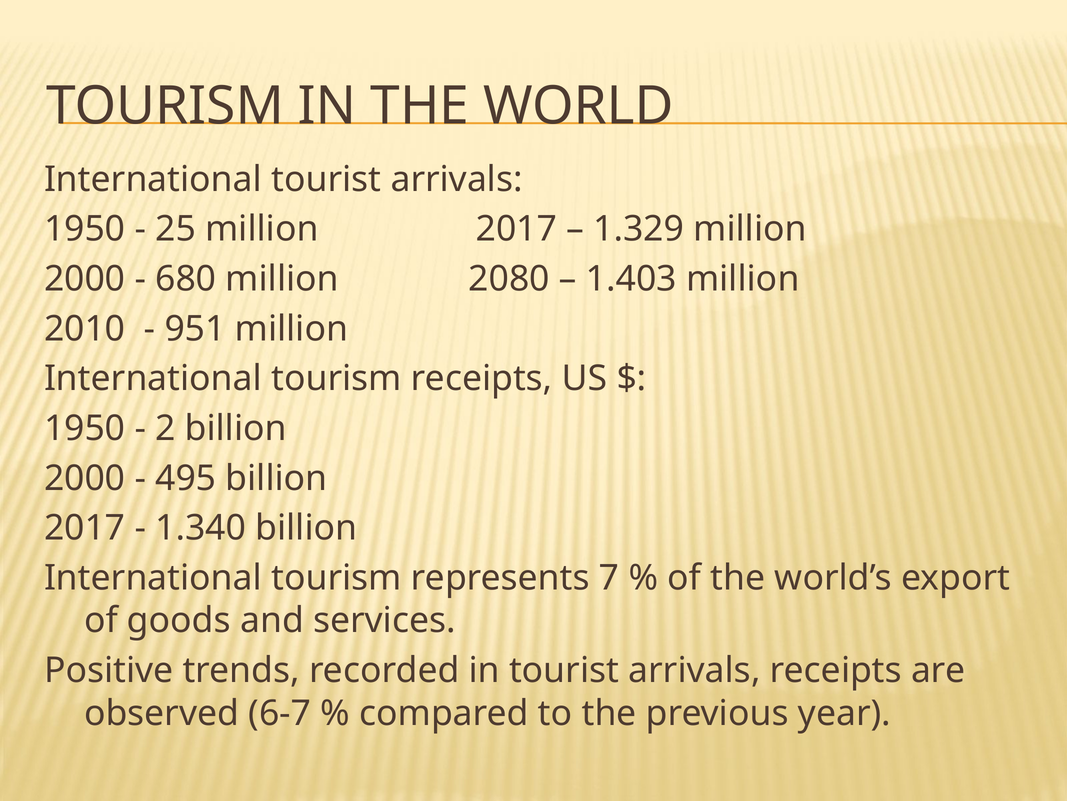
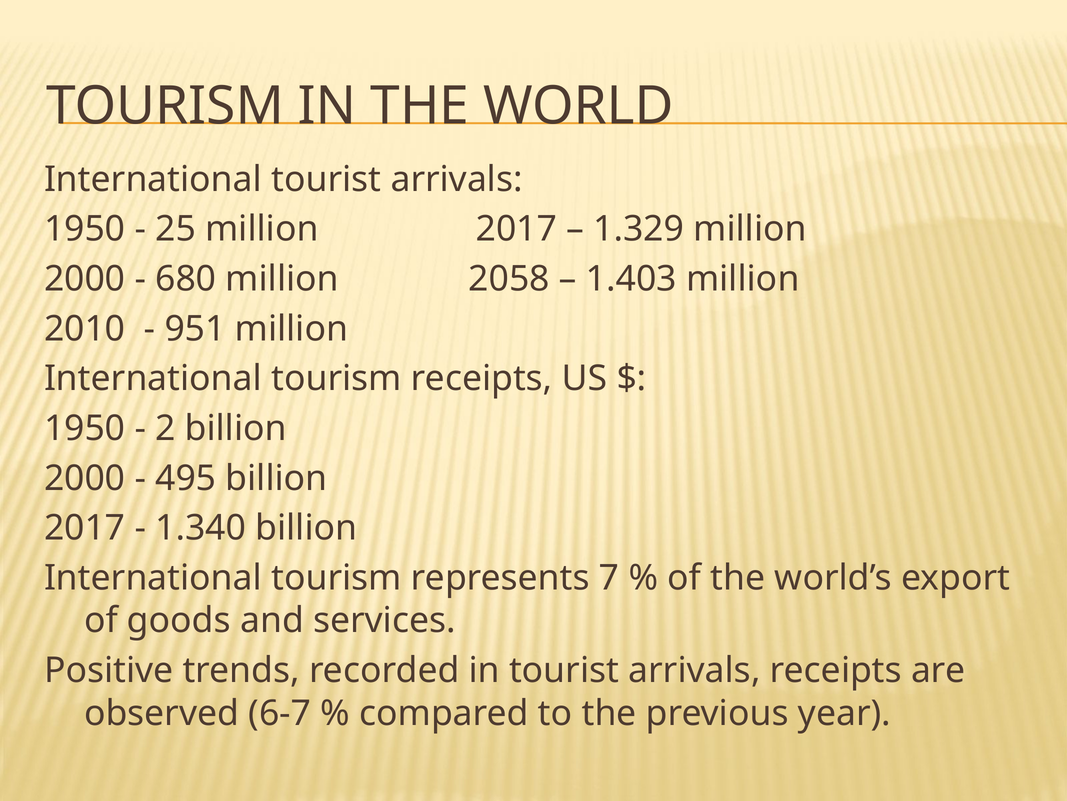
2080: 2080 -> 2058
